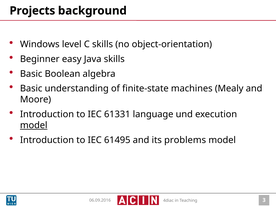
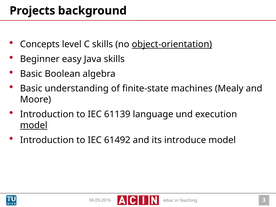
Windows: Windows -> Concepts
object-orientation underline: none -> present
61331: 61331 -> 61139
61495: 61495 -> 61492
problems: problems -> introduce
